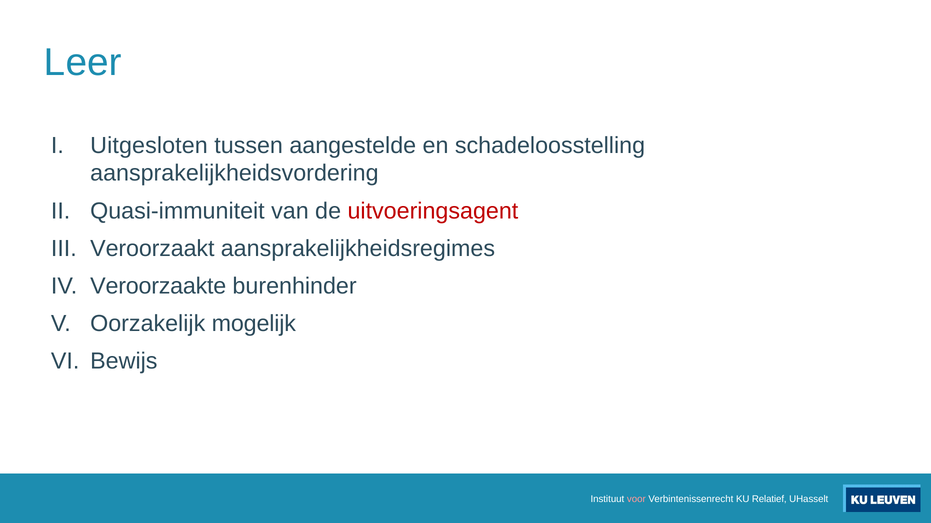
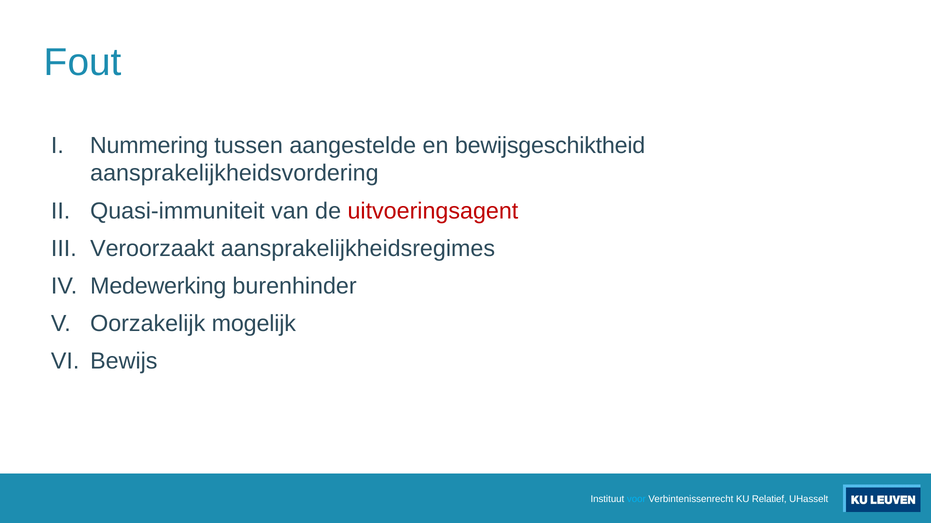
Leer: Leer -> Fout
Uitgesloten: Uitgesloten -> Nummering
schadeloosstelling: schadeloosstelling -> bewijsgeschiktheid
Veroorzaakte: Veroorzaakte -> Medewerking
voor colour: pink -> light blue
